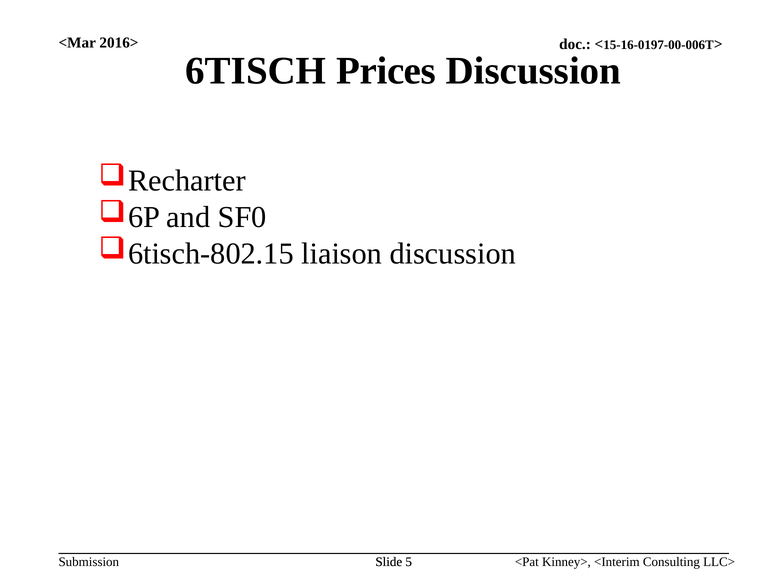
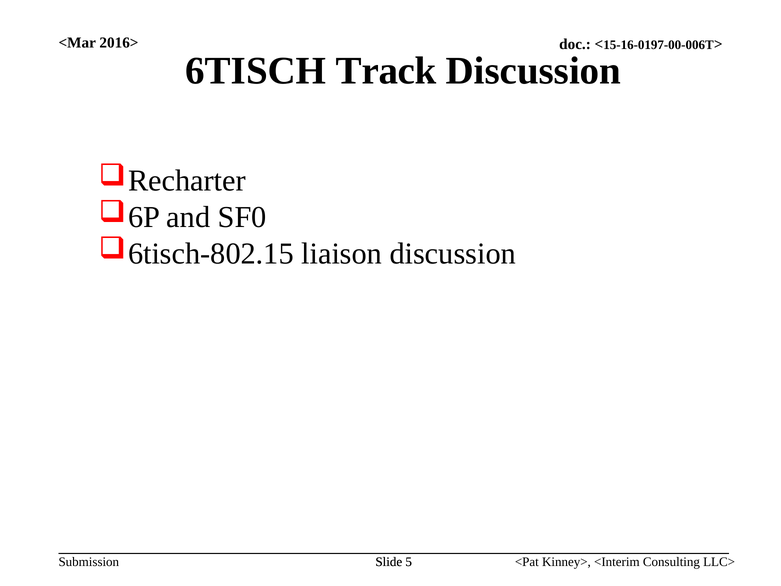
Prices: Prices -> Track
